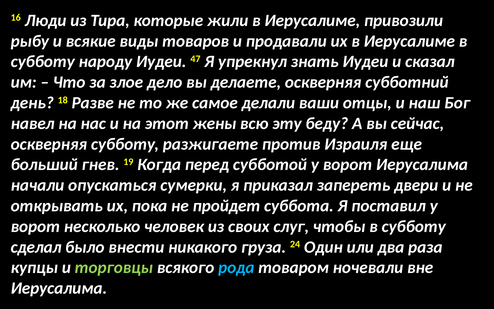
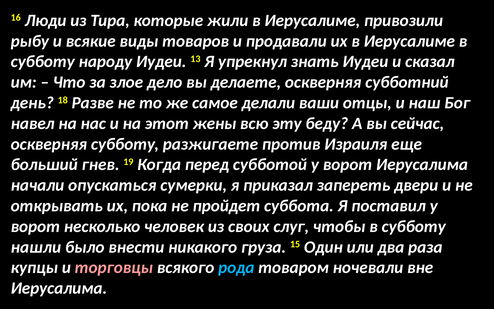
47: 47 -> 13
сделал: сделал -> нашли
24: 24 -> 15
торговцы colour: light green -> pink
